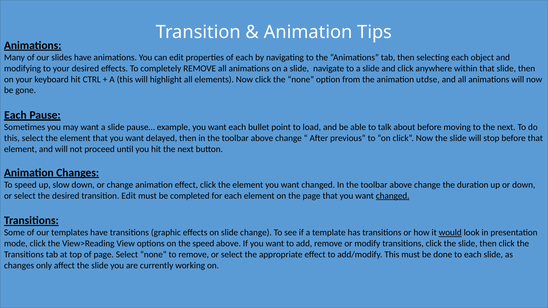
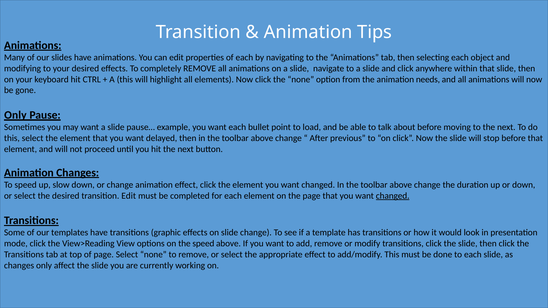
utdse: utdse -> needs
Each at (15, 115): Each -> Only
would underline: present -> none
